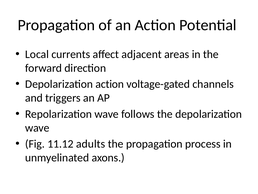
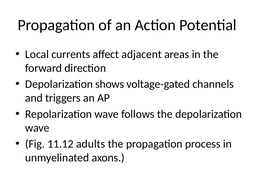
Depolarization action: action -> shows
